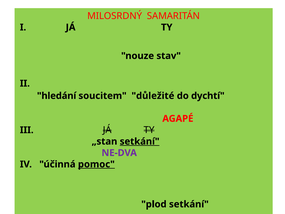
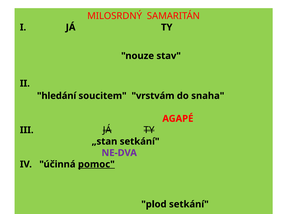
důležité: důležité -> vrstvám
dychtí: dychtí -> snaha
setkání at (140, 141) underline: present -> none
